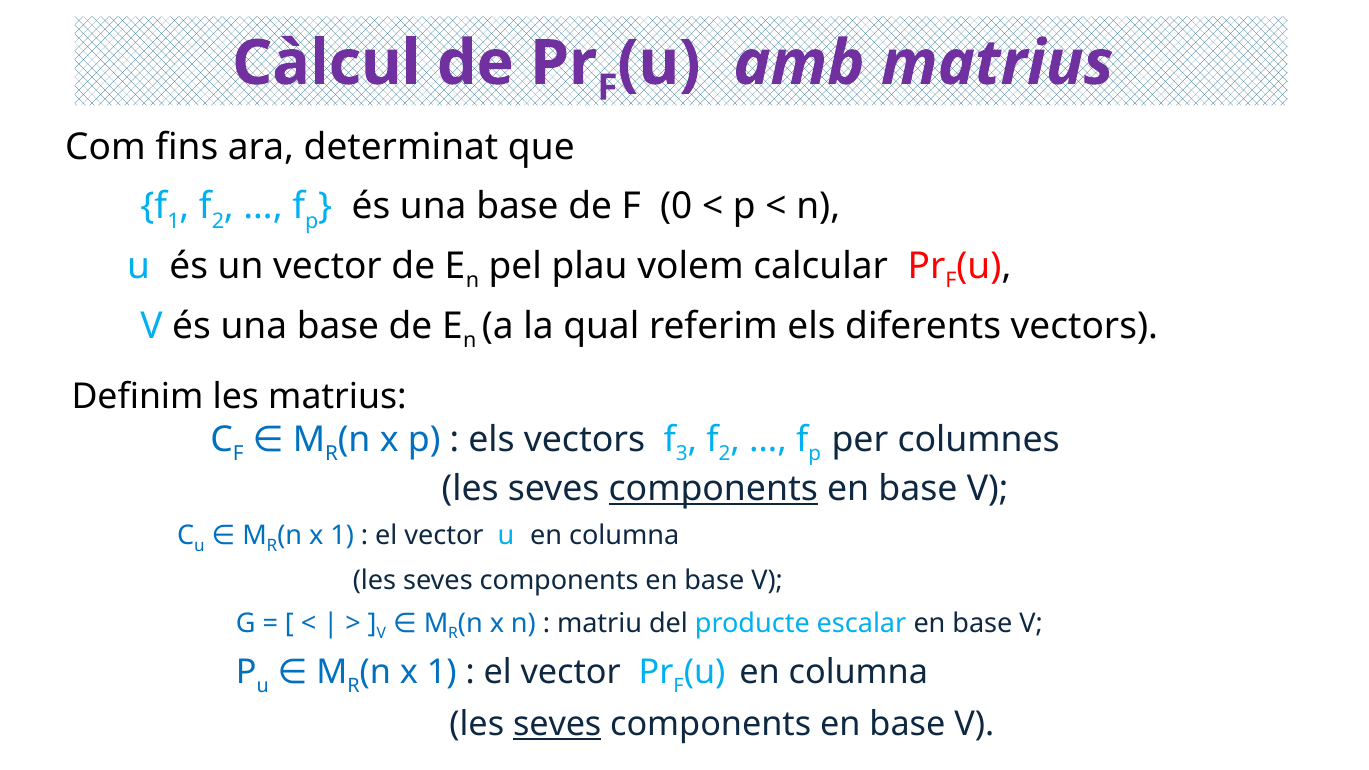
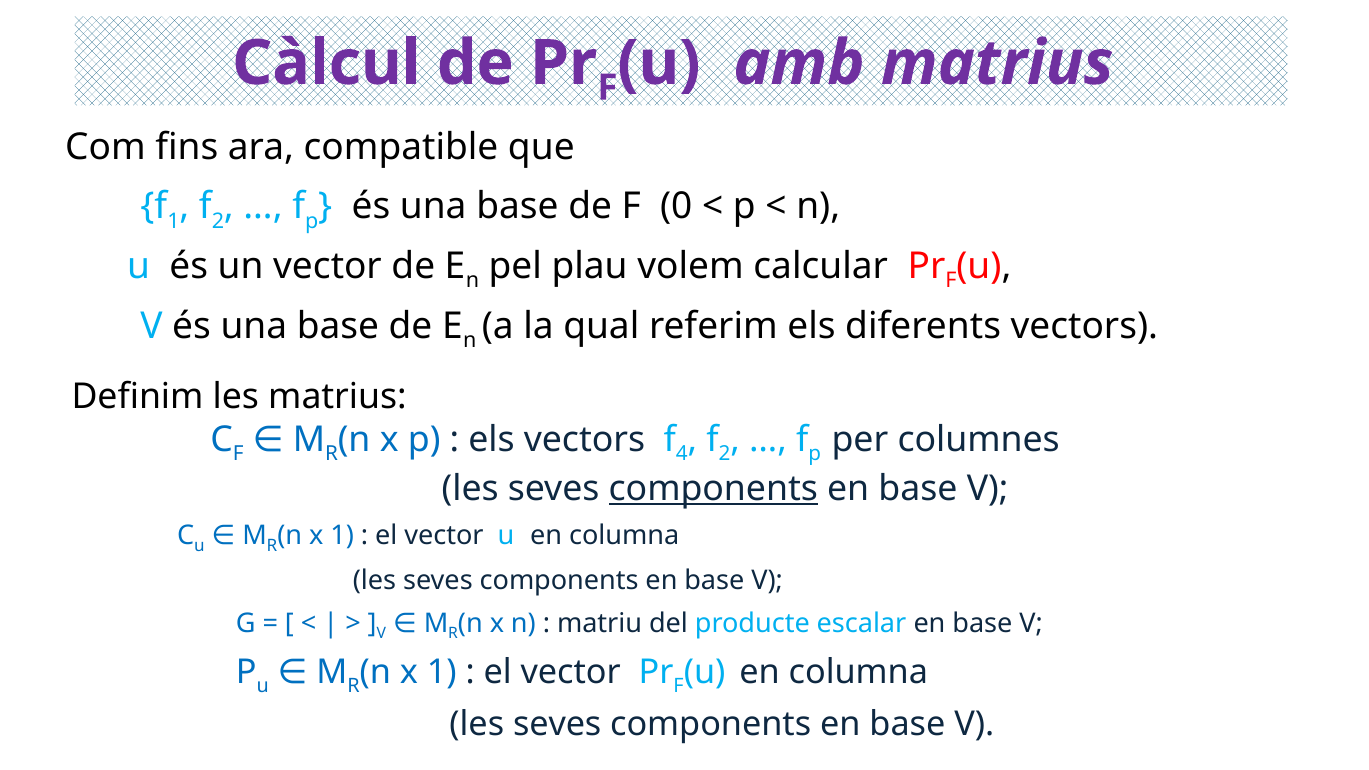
determinat: determinat -> compatible
3: 3 -> 4
seves at (557, 725) underline: present -> none
